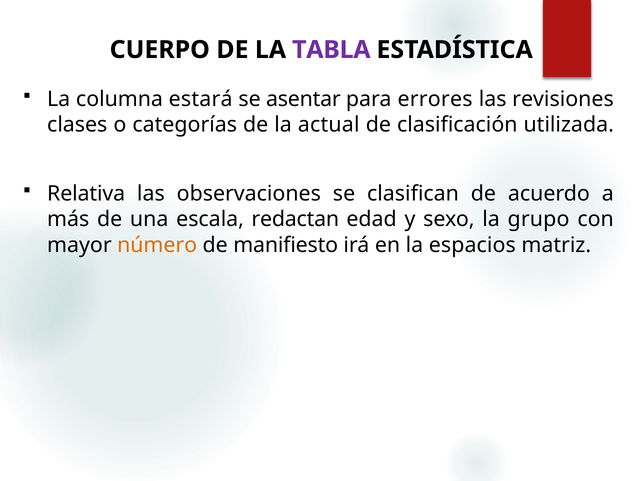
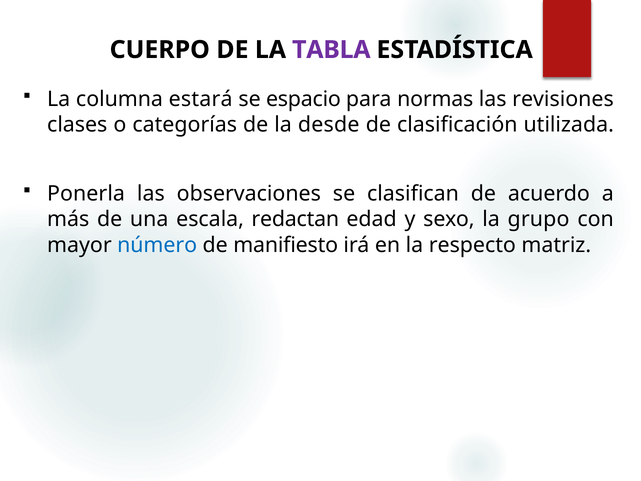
asentar: asentar -> espacio
errores: errores -> normas
actual: actual -> desde
Relativa: Relativa -> Ponerla
número colour: orange -> blue
espacios: espacios -> respecto
